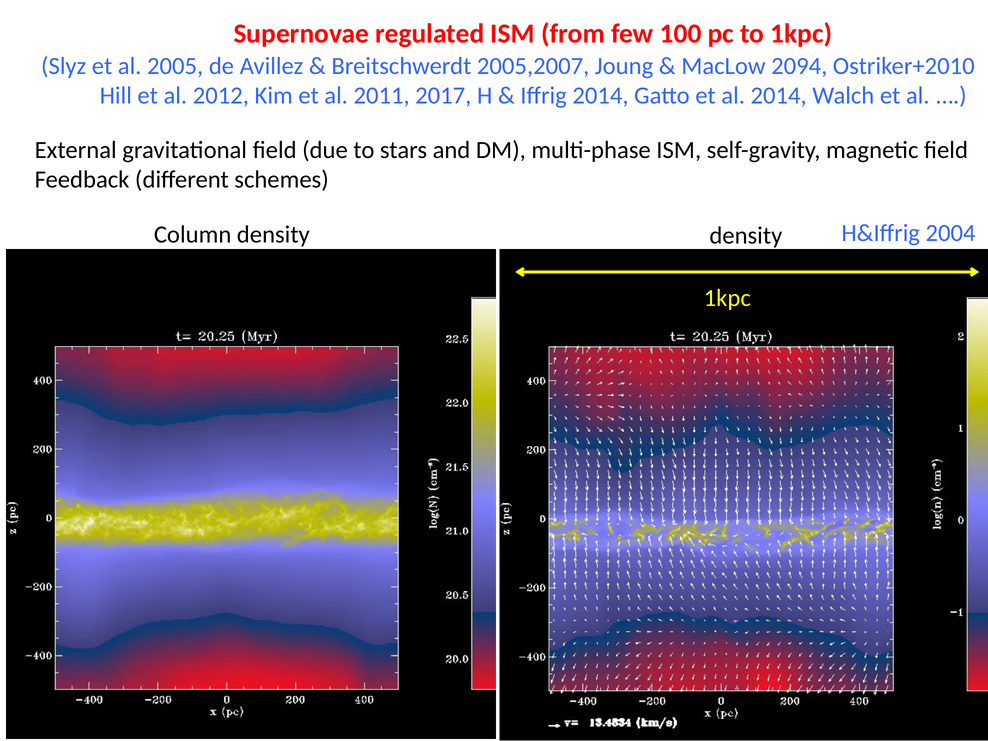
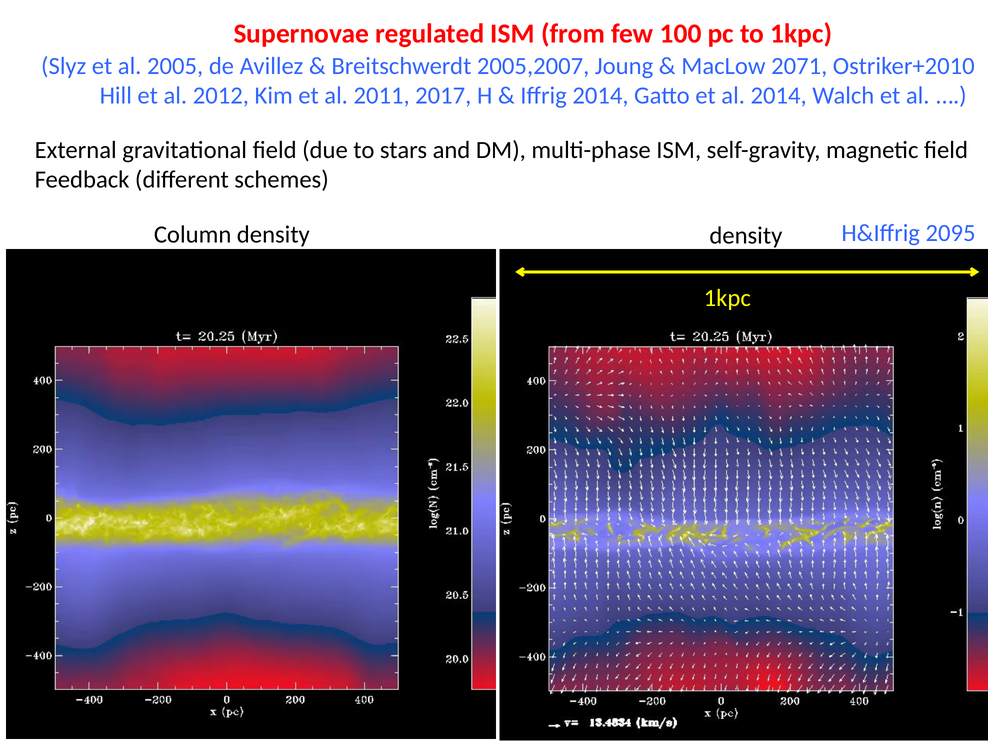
2094: 2094 -> 2071
2004: 2004 -> 2095
